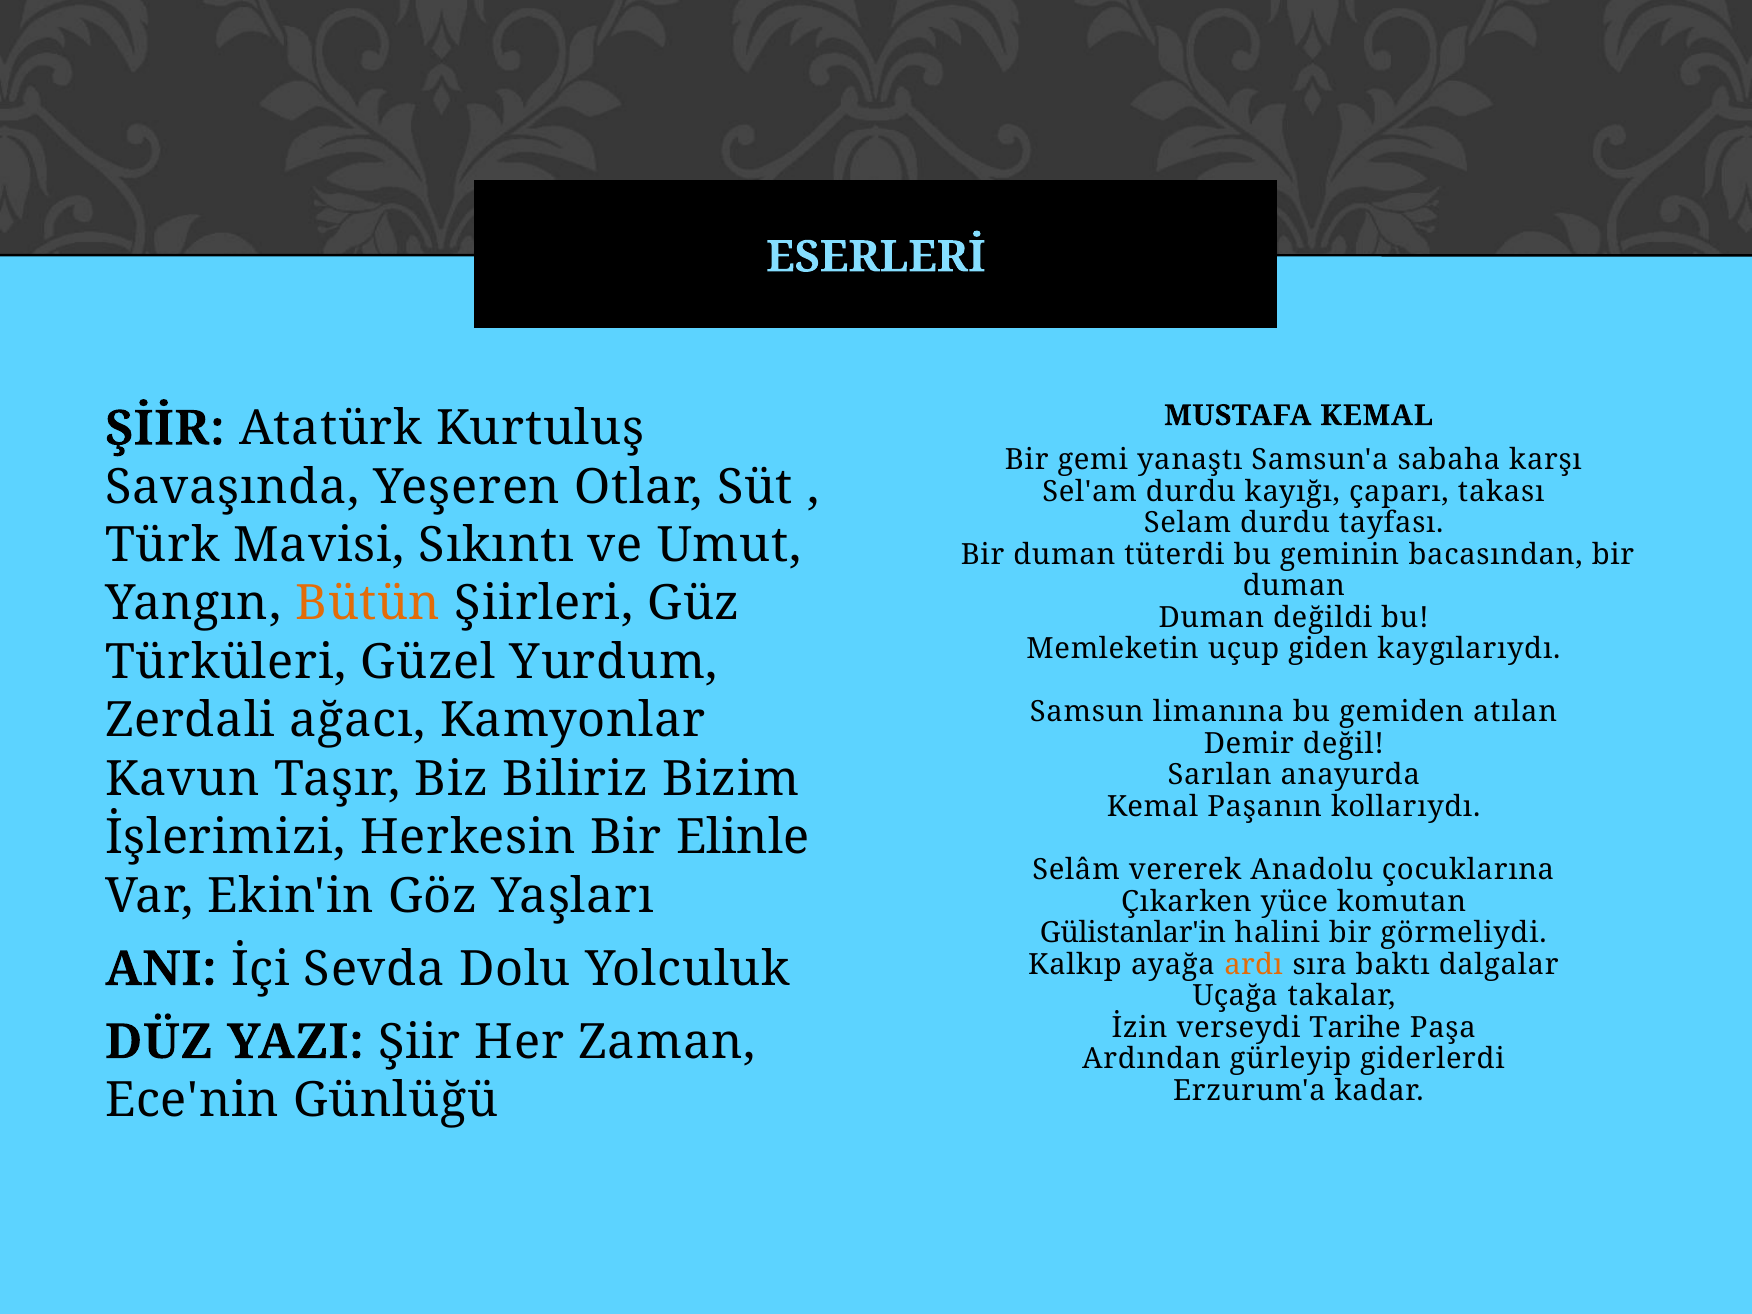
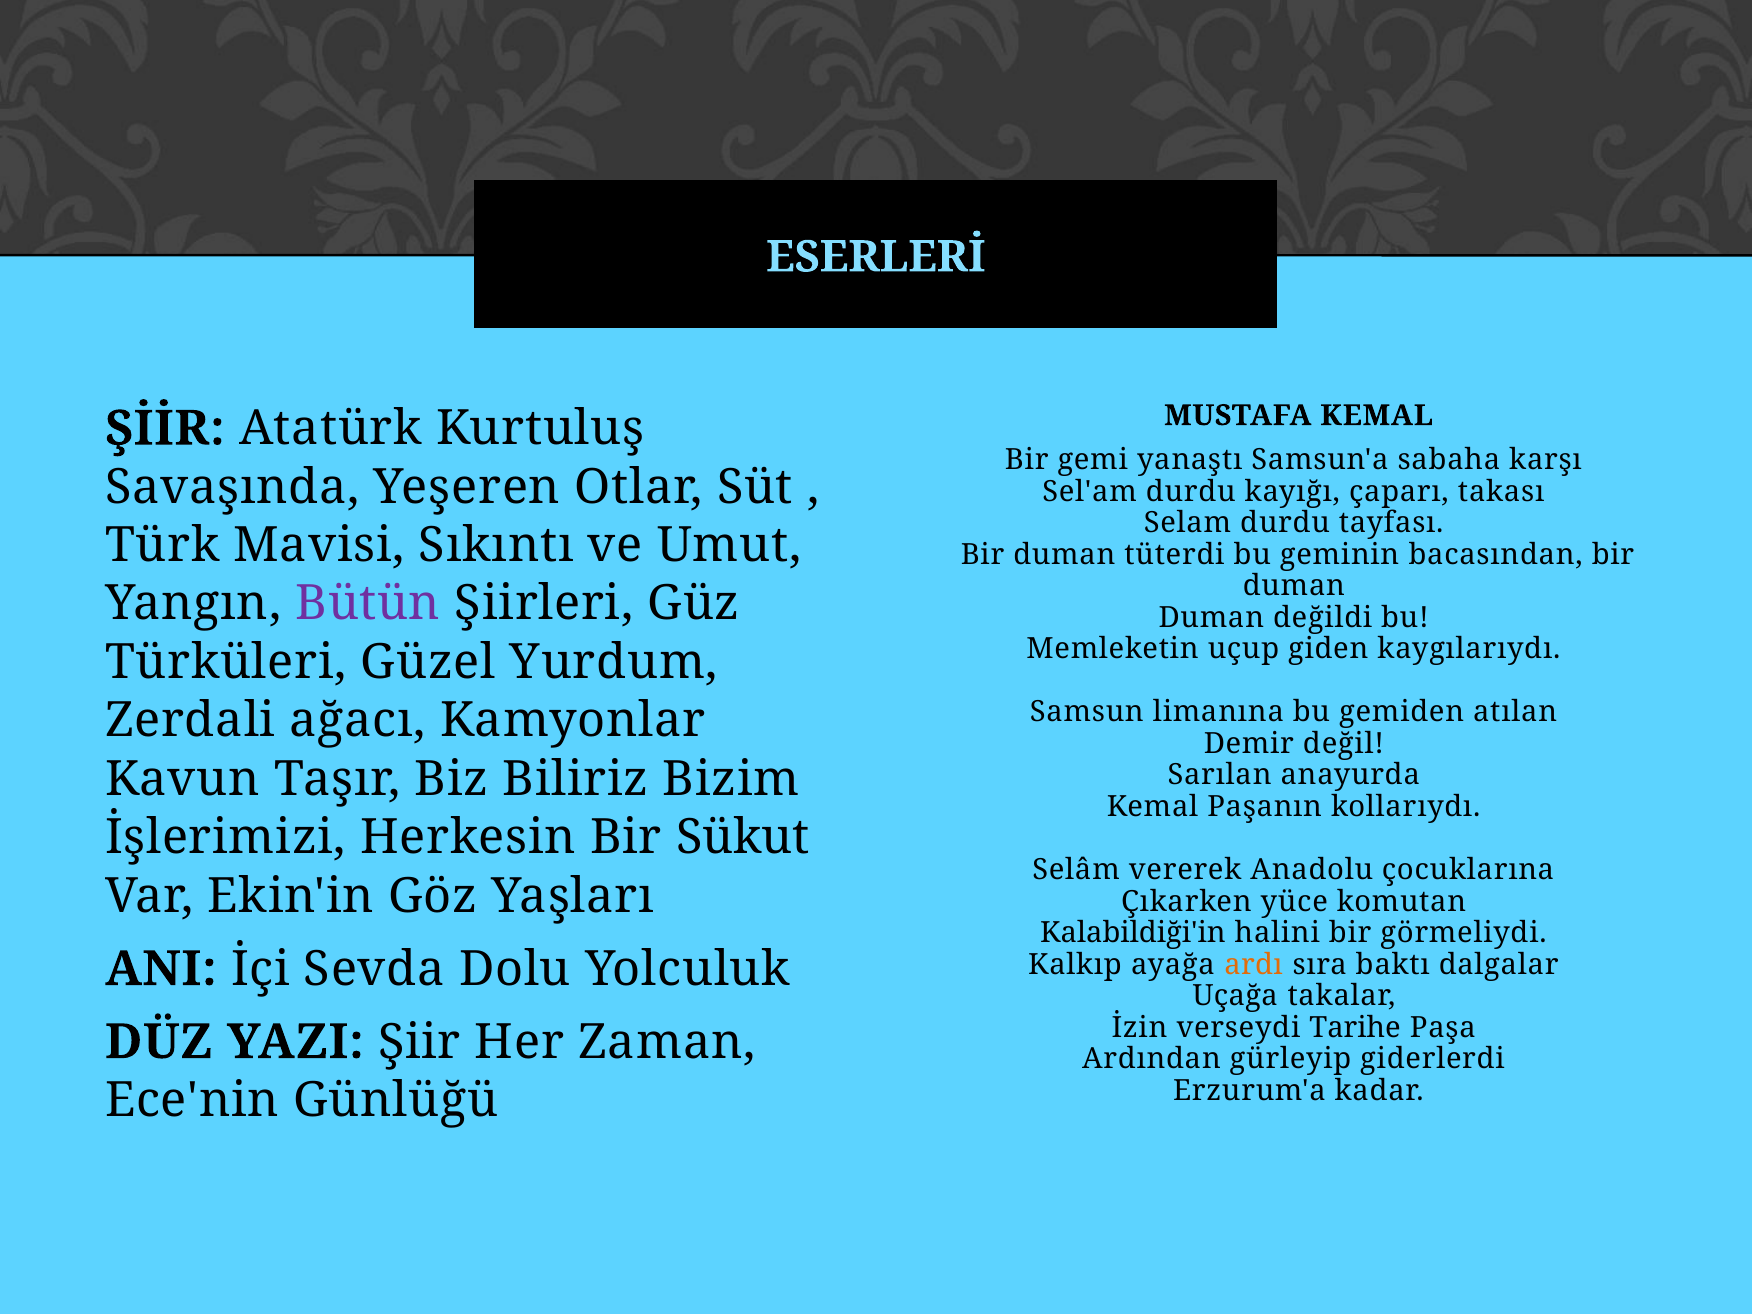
Bütün colour: orange -> purple
Elinle: Elinle -> Sükut
Gülistanlar'in: Gülistanlar'in -> Kalabildiği'in
